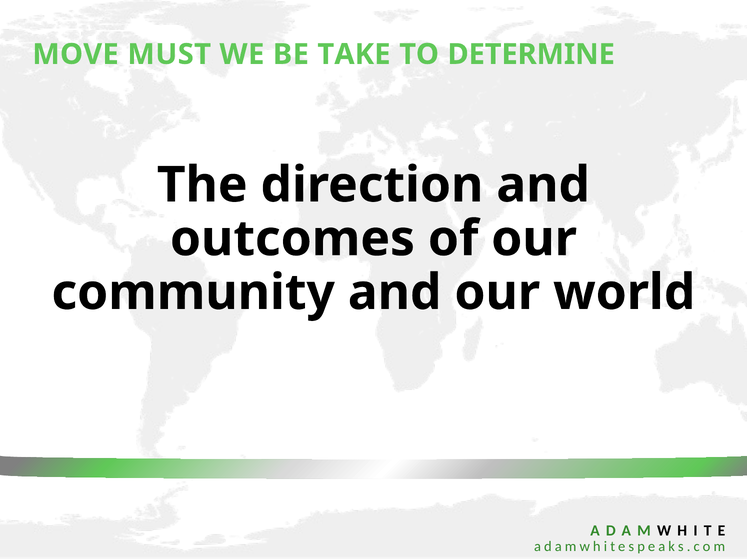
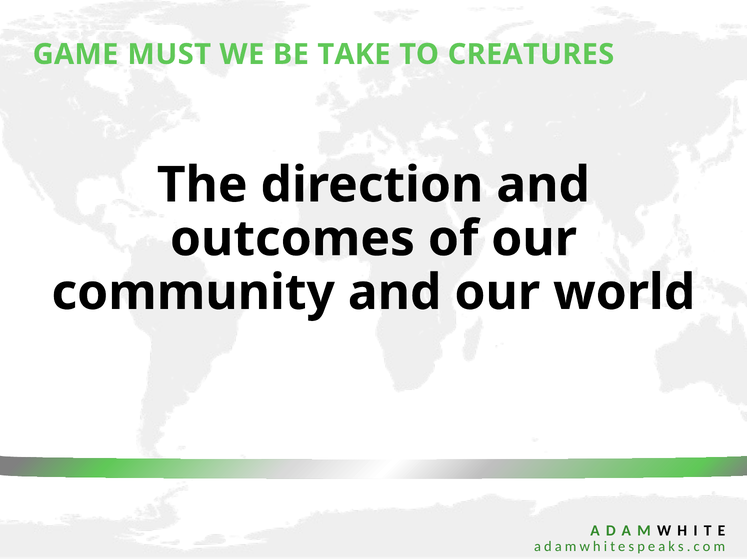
MOVE: MOVE -> GAME
DETERMINE: DETERMINE -> CREATURES
